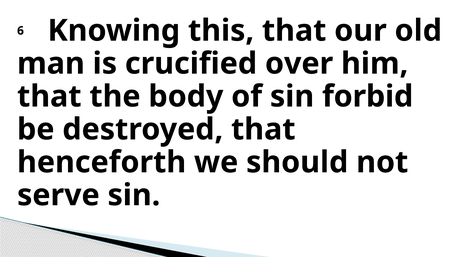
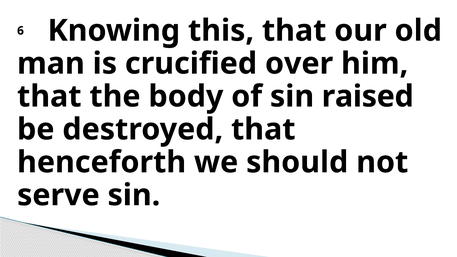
forbid: forbid -> raised
